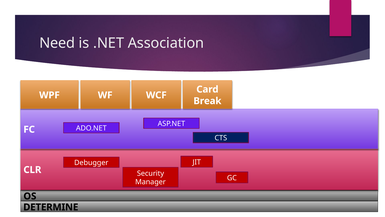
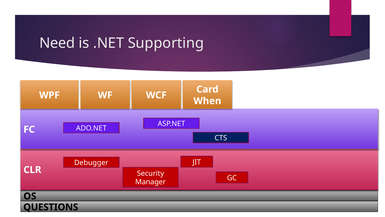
Association: Association -> Supporting
Break: Break -> When
DETERMINE: DETERMINE -> QUESTIONS
